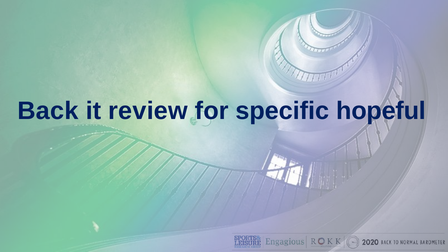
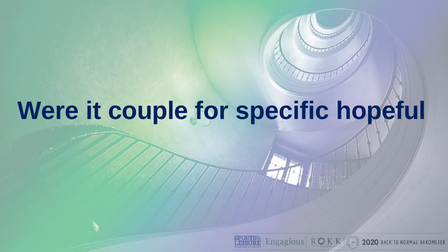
Back: Back -> Were
review: review -> couple
